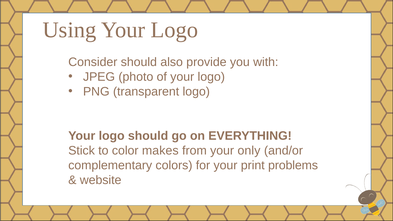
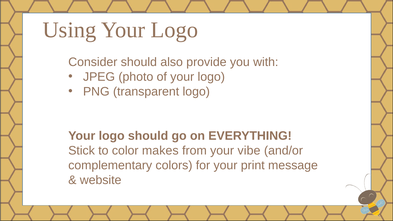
only: only -> vibe
problems: problems -> message
